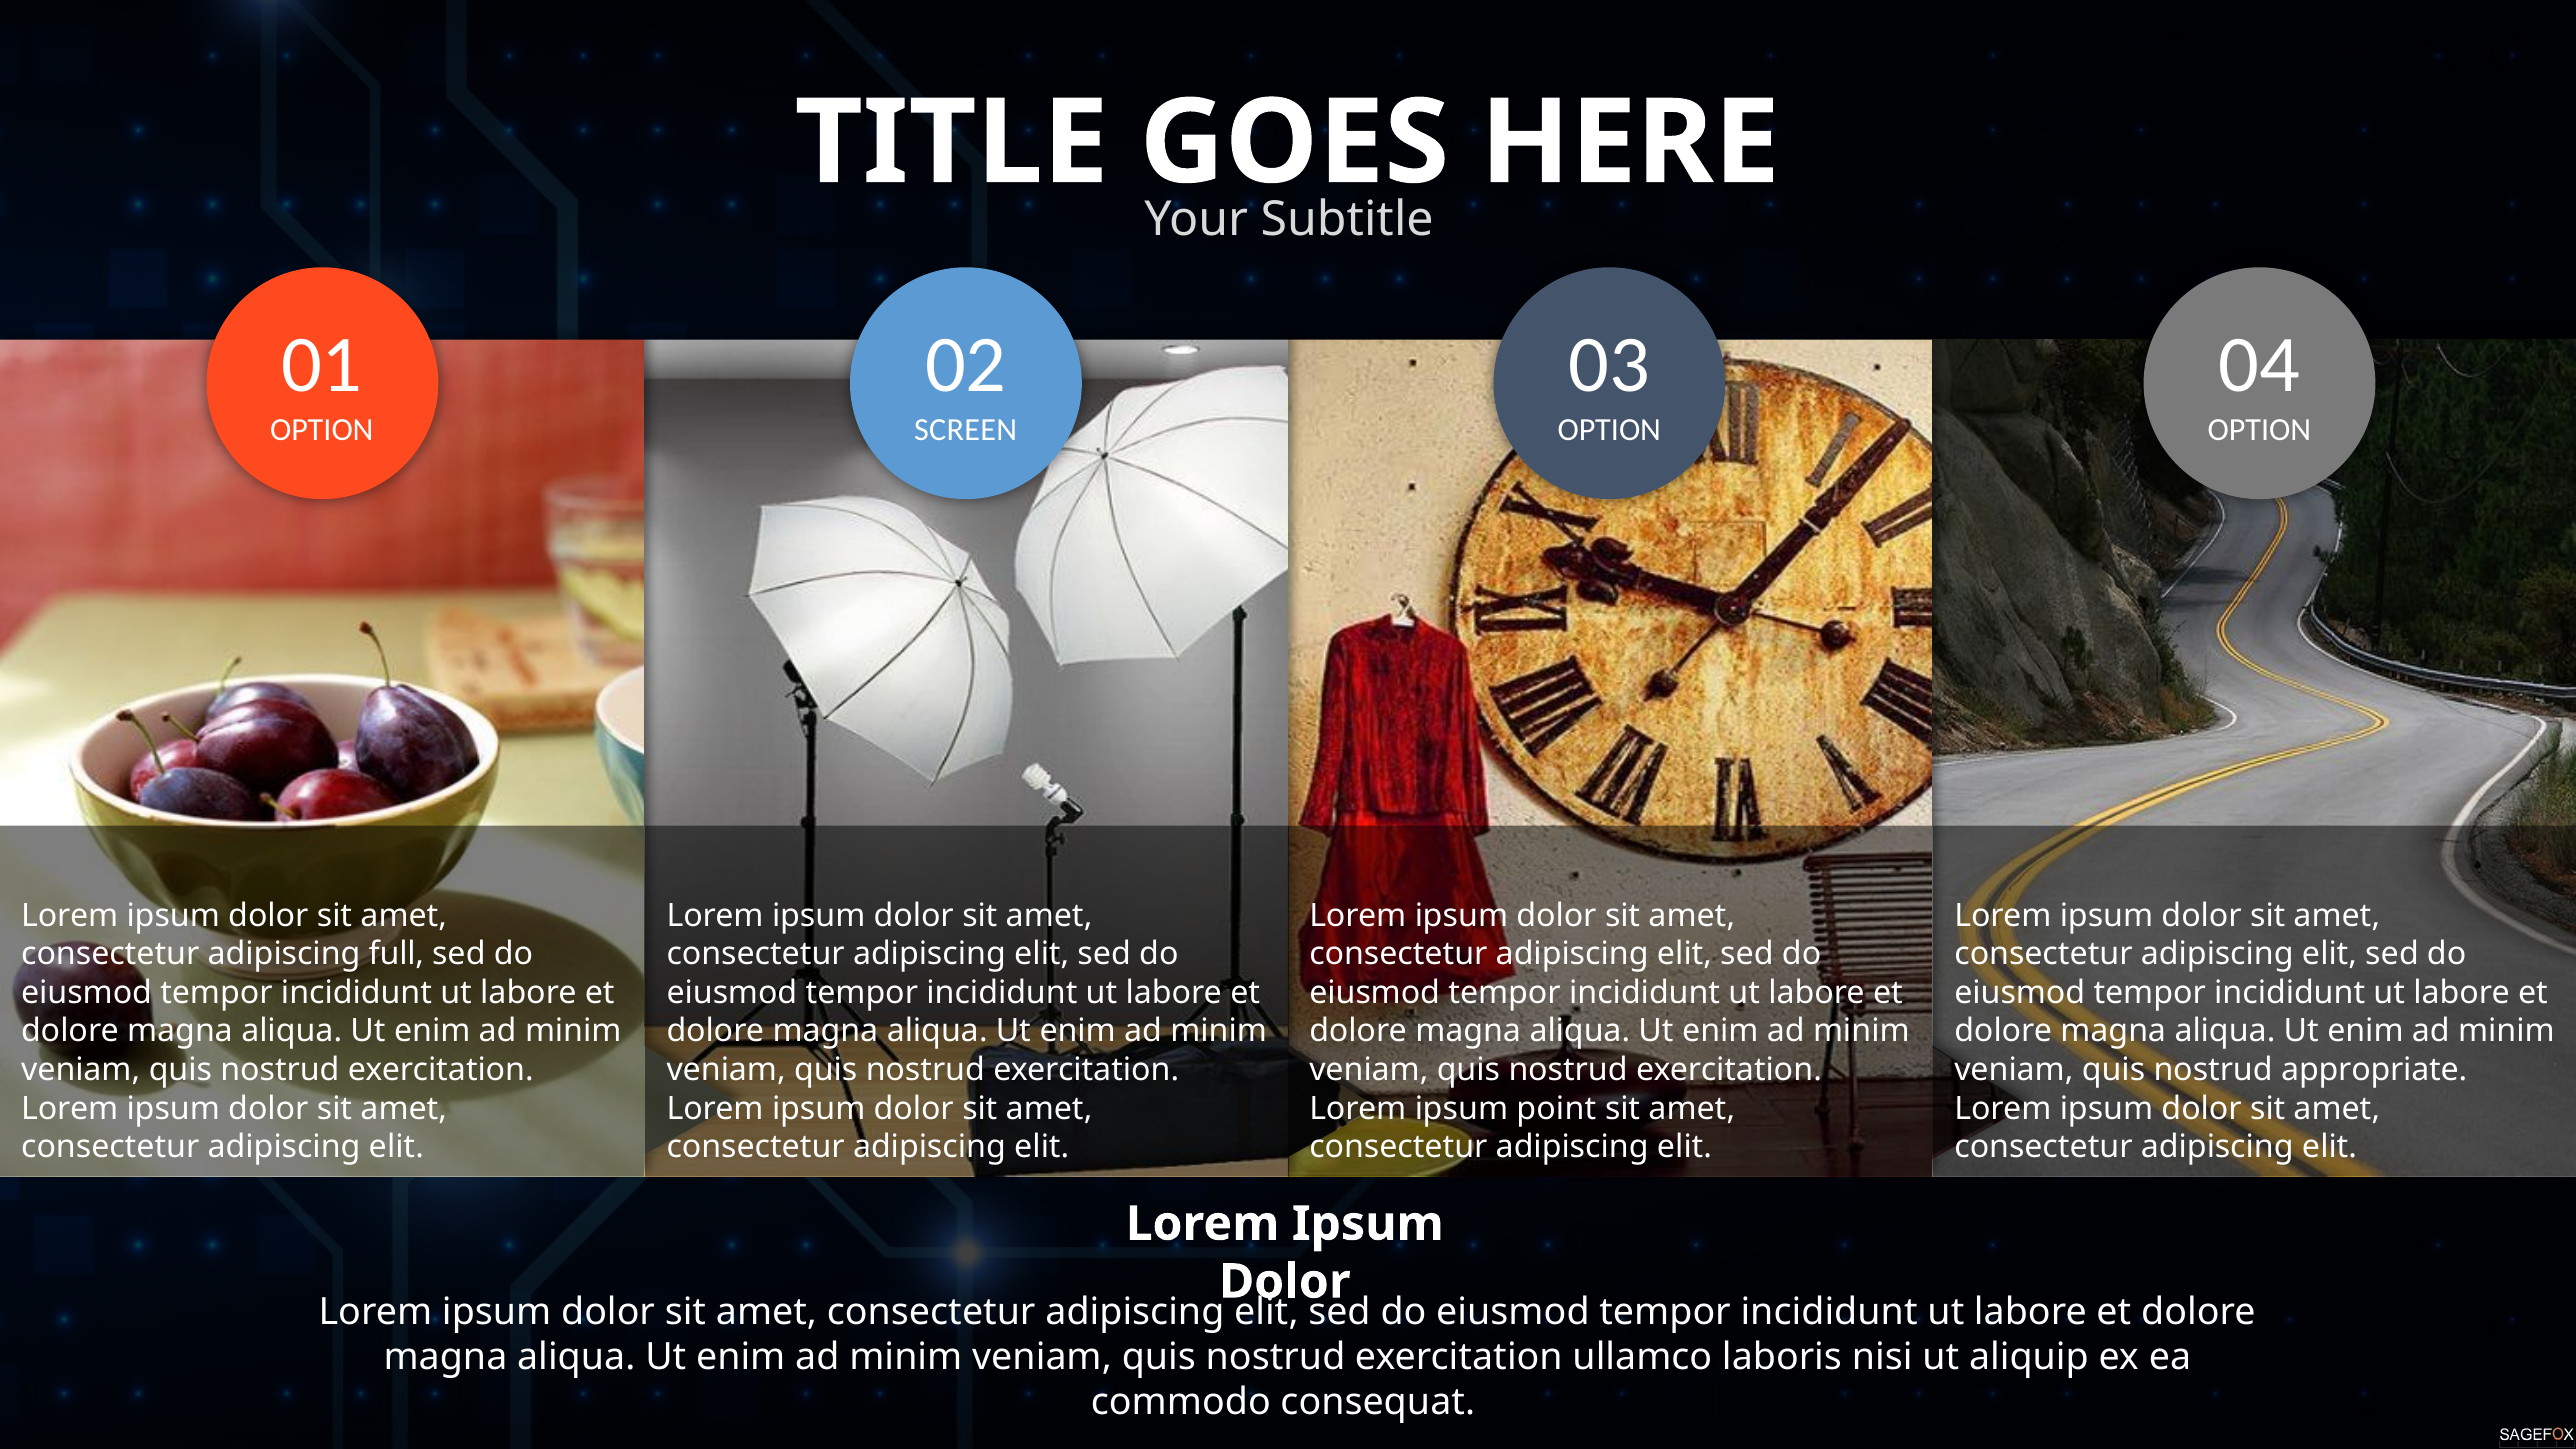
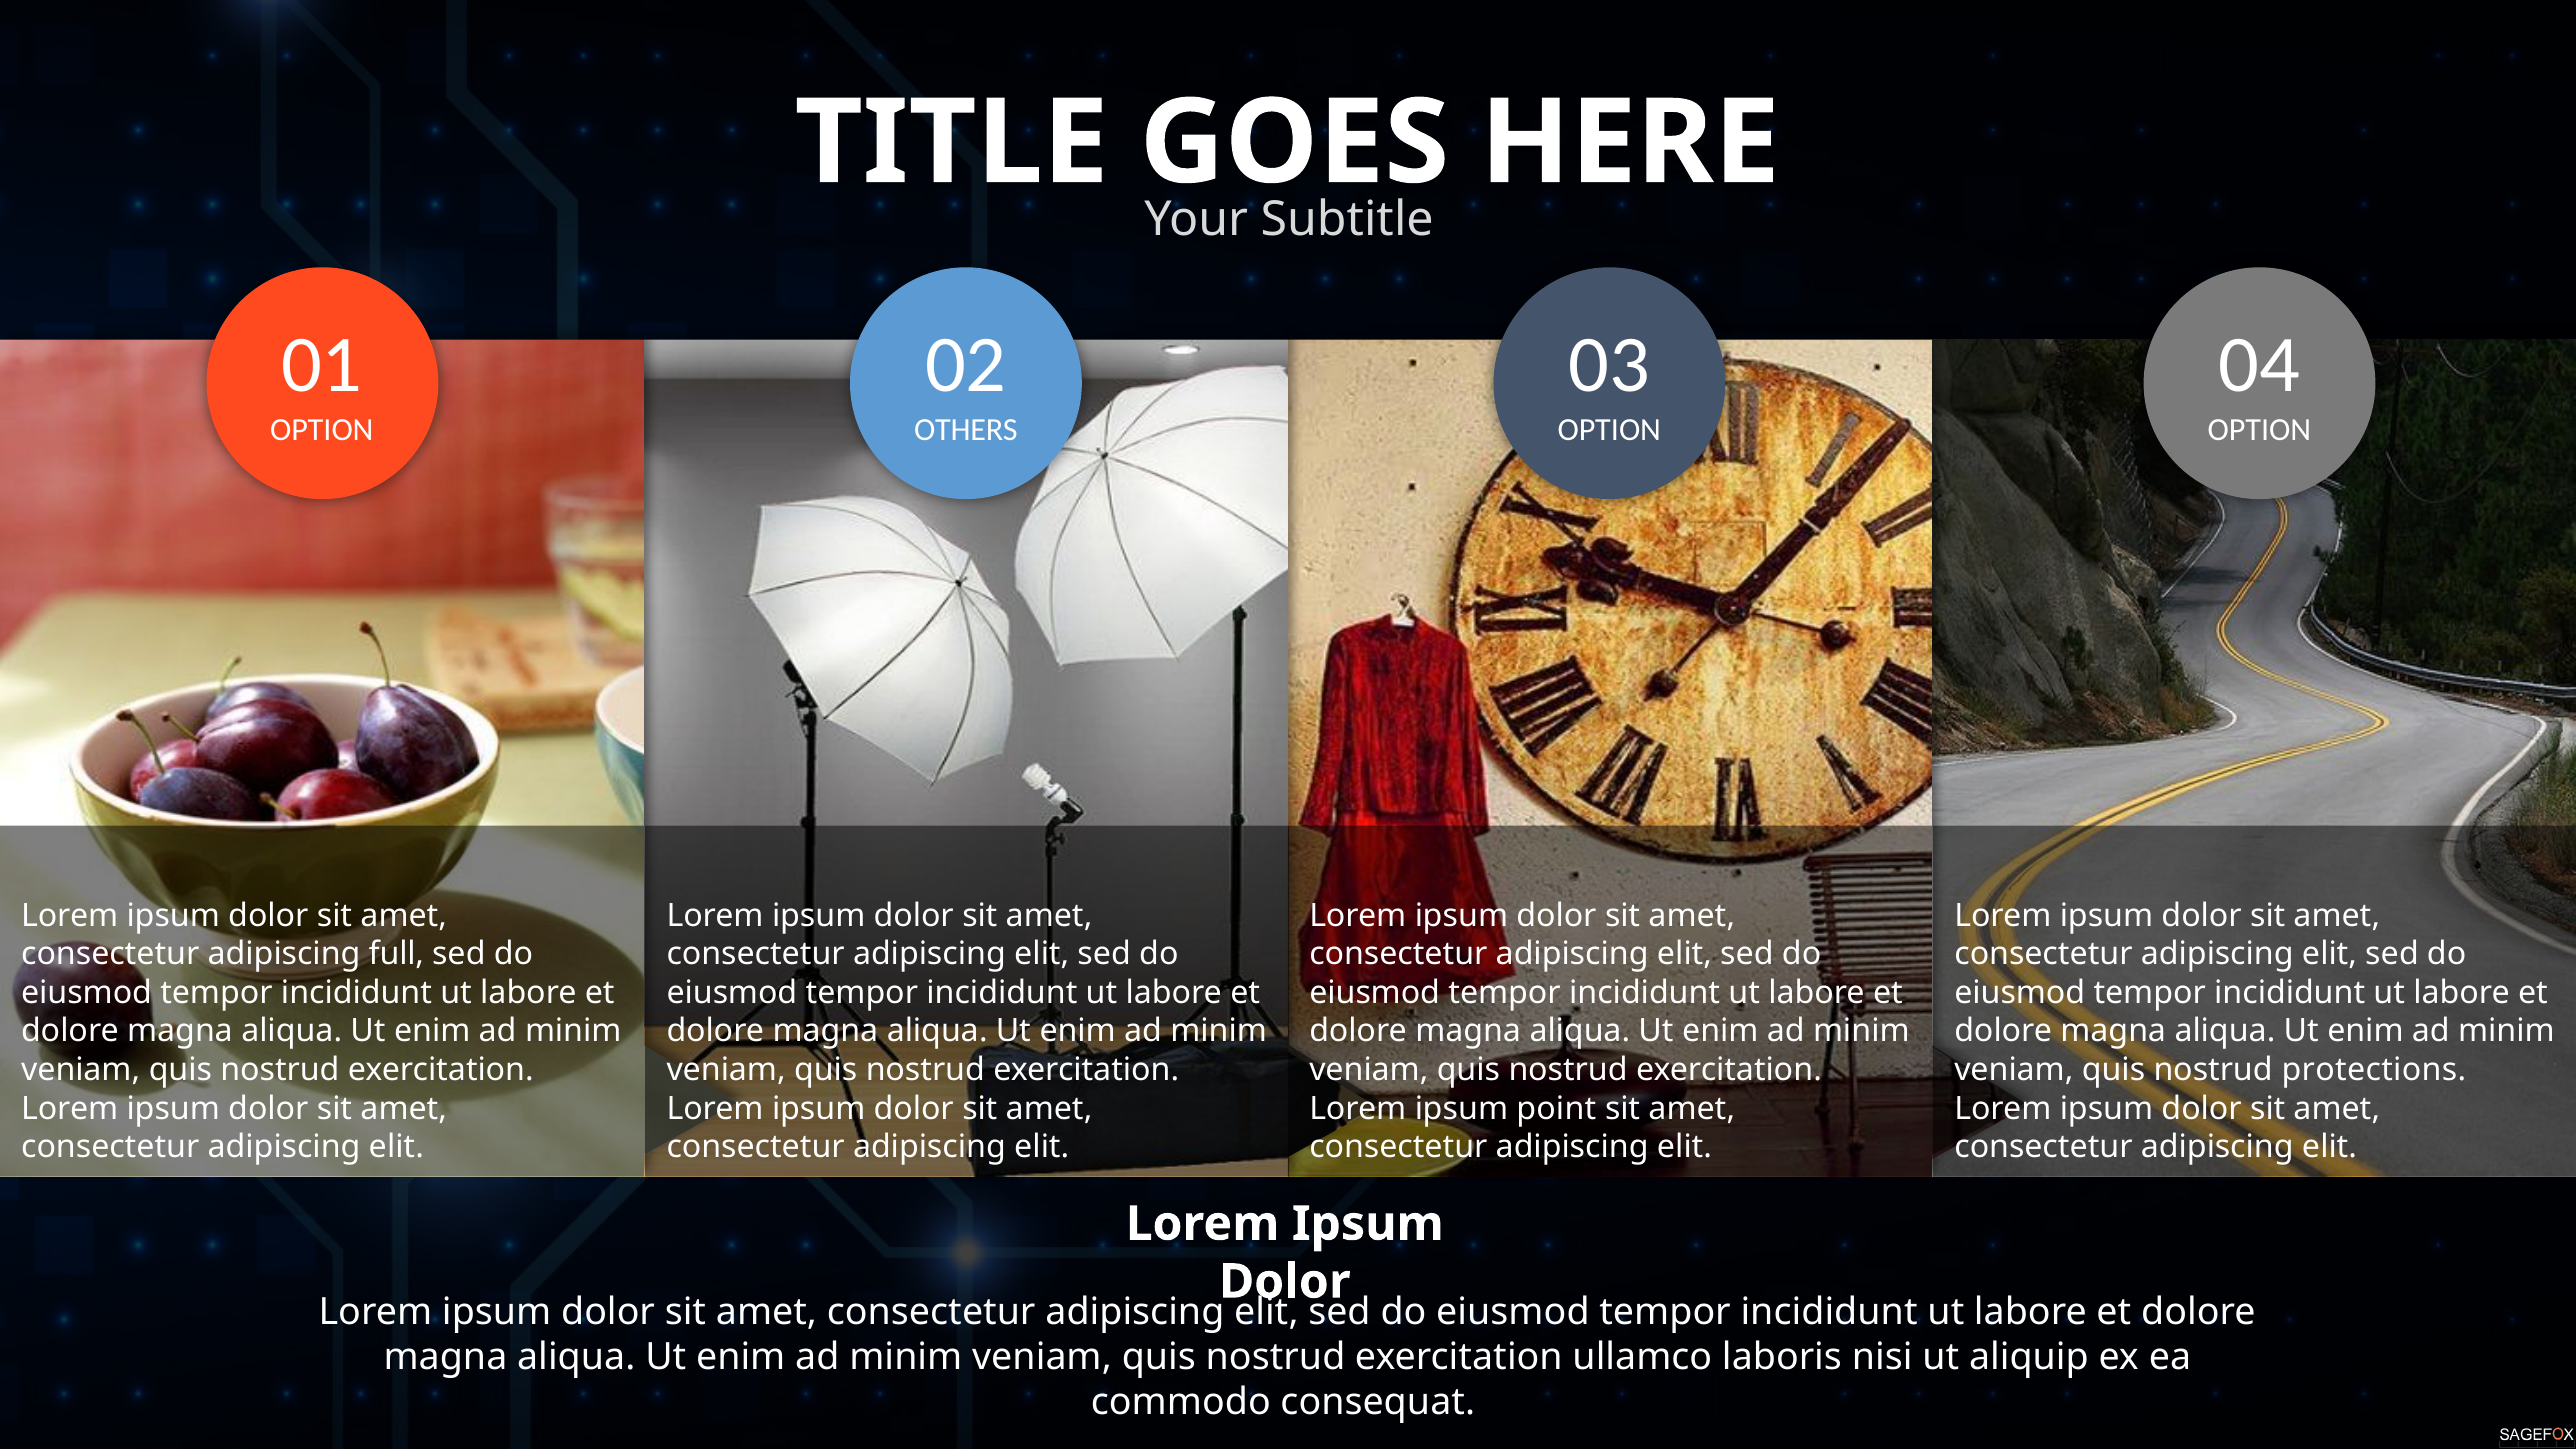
SCREEN: SCREEN -> OTHERS
appropriate: appropriate -> protections
